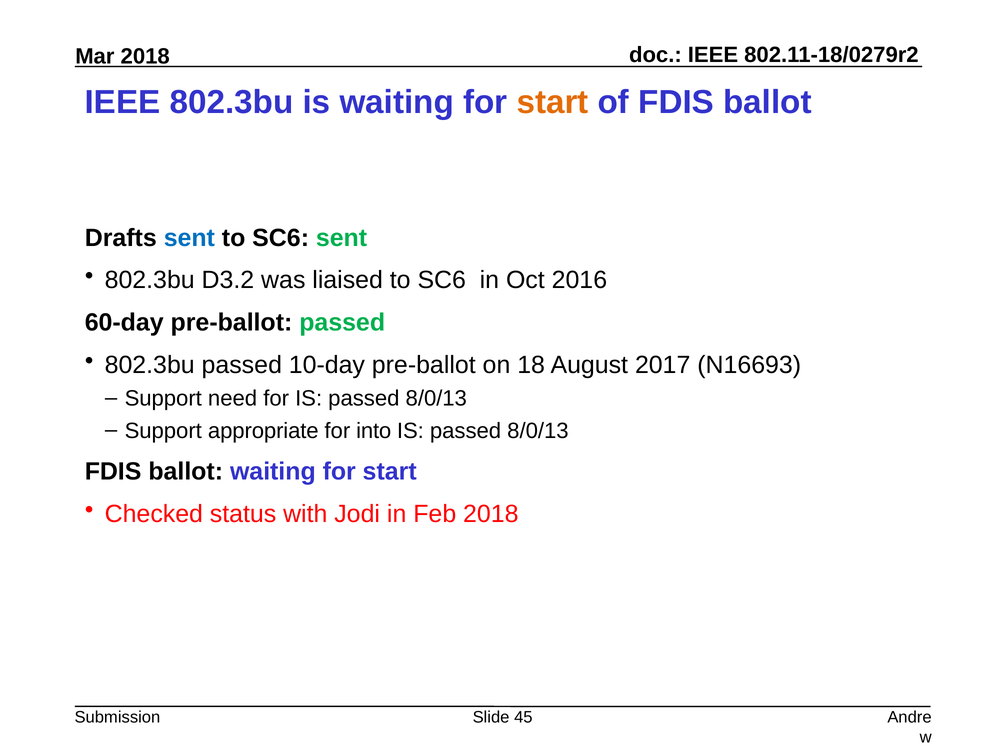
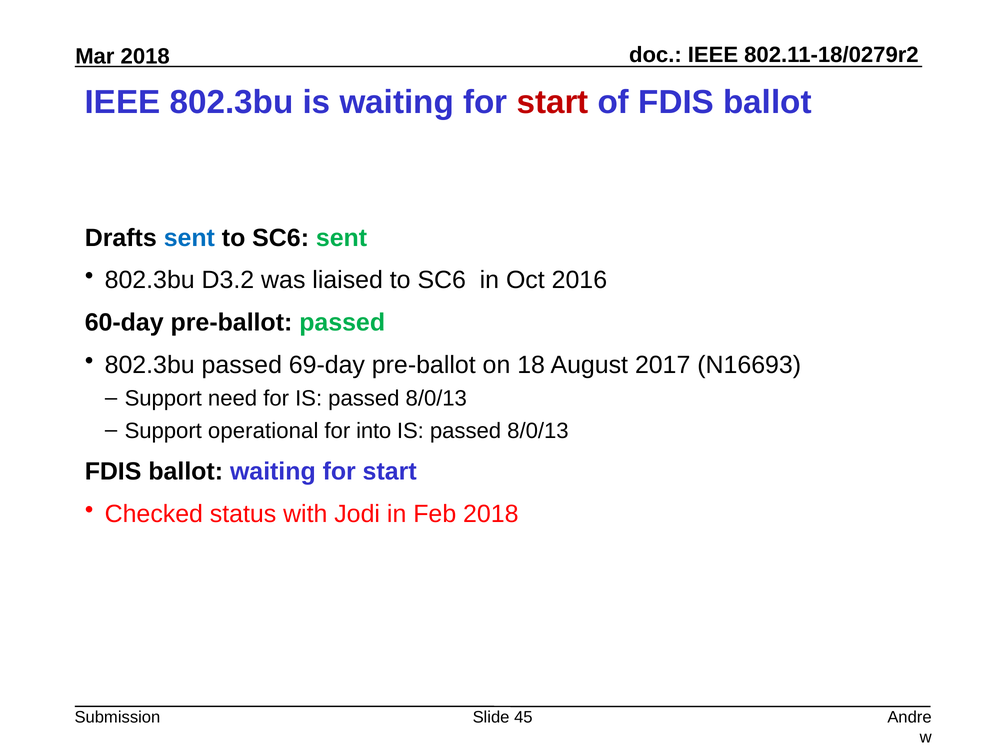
start at (553, 102) colour: orange -> red
10-day: 10-day -> 69-day
appropriate: appropriate -> operational
